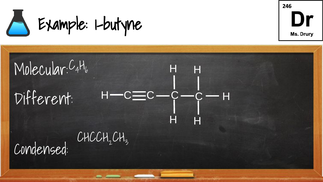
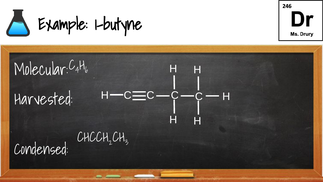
Different: Different -> Harvested
